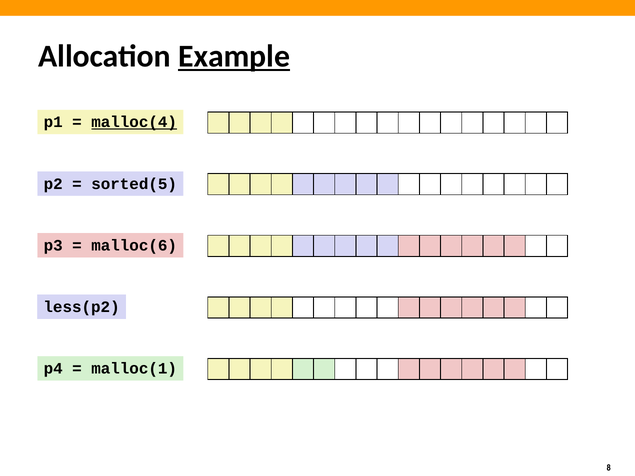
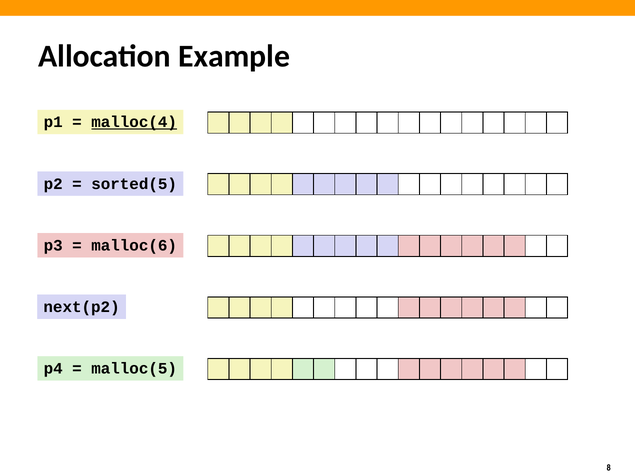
Example underline: present -> none
less(p2: less(p2 -> next(p2
malloc(1: malloc(1 -> malloc(5
